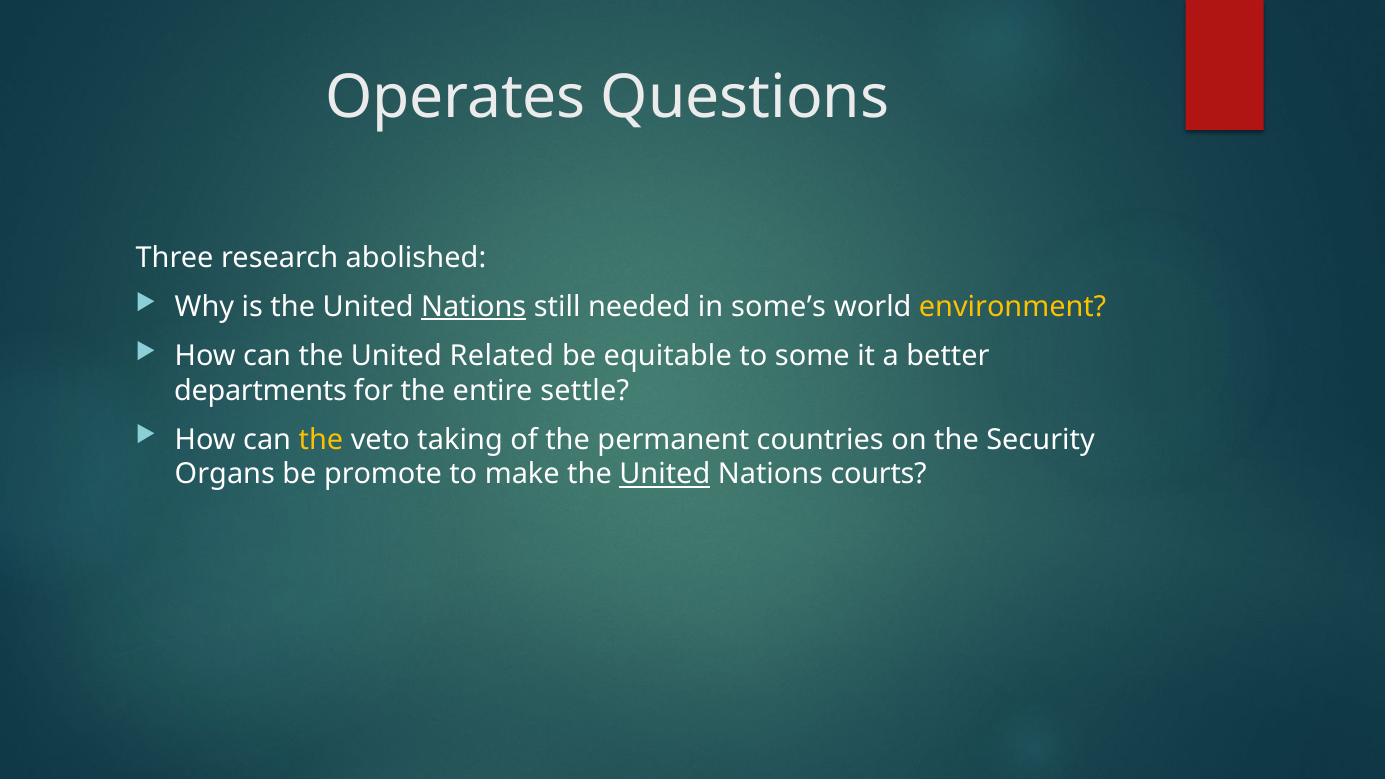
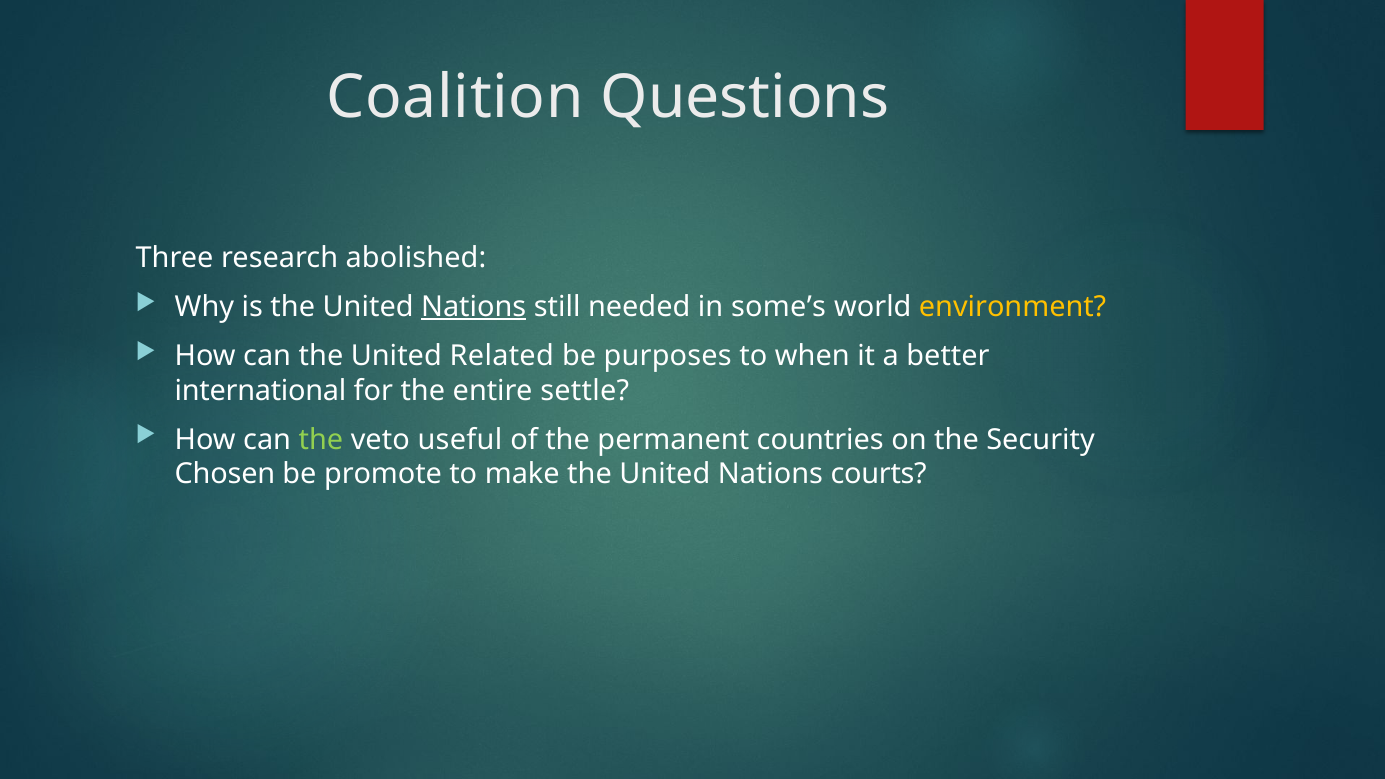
Operates: Operates -> Coalition
equitable: equitable -> purposes
some: some -> when
departments: departments -> international
the at (321, 440) colour: yellow -> light green
taking: taking -> useful
Organs: Organs -> Chosen
United at (665, 474) underline: present -> none
